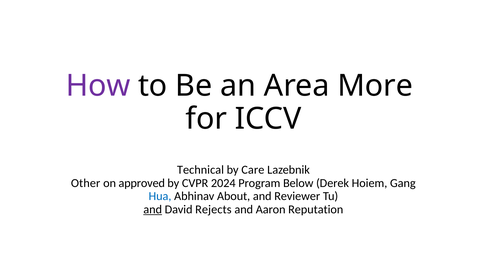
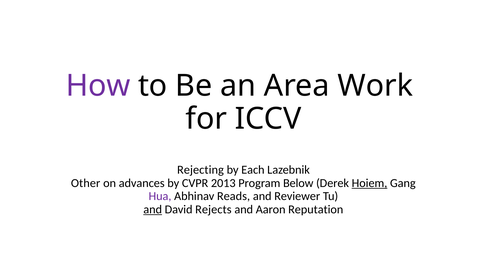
More: More -> Work
Technical: Technical -> Rejecting
Care: Care -> Each
approved: approved -> advances
2024: 2024 -> 2013
Hoiem underline: none -> present
Hua colour: blue -> purple
About: About -> Reads
